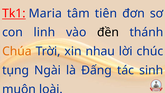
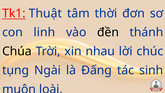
Maria: Maria -> Thuật
tiên: tiên -> thời
Chúa colour: orange -> black
